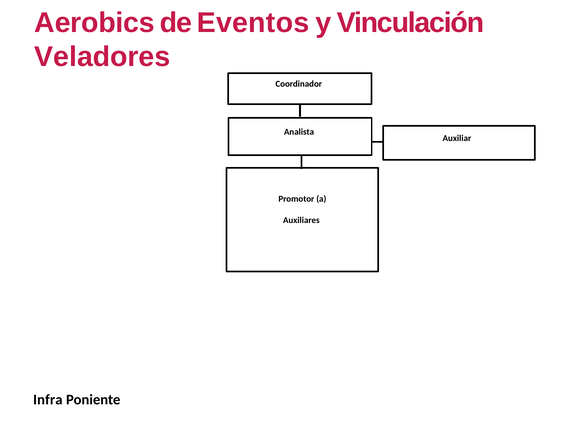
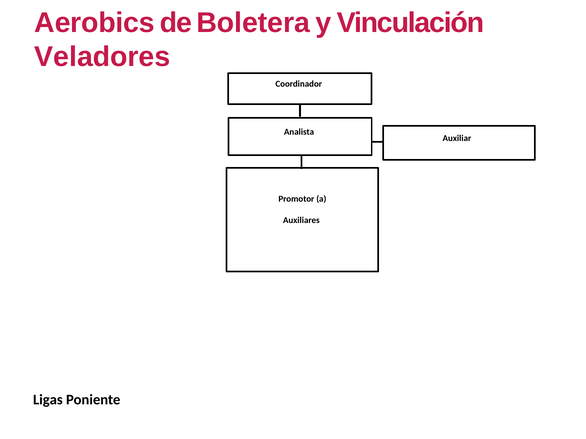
Eventos: Eventos -> Boletera
Infra: Infra -> Ligas
